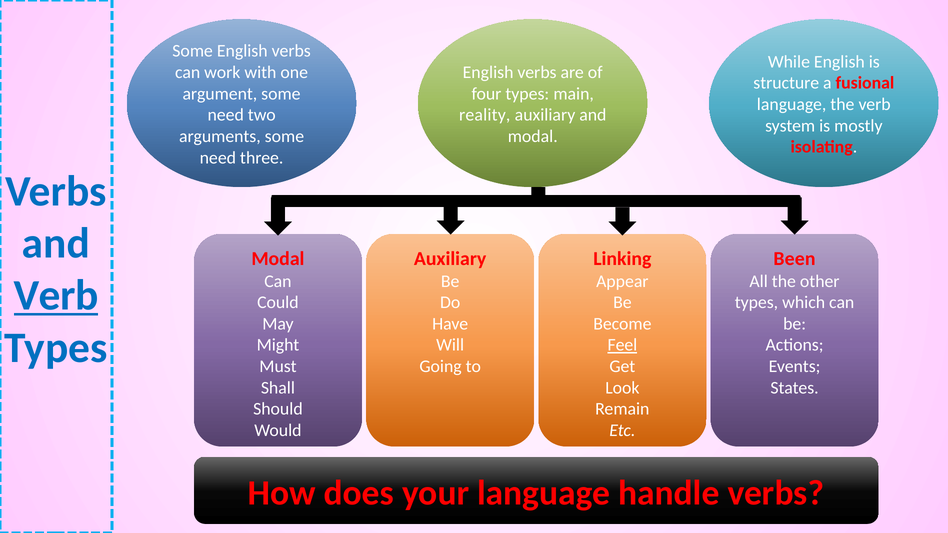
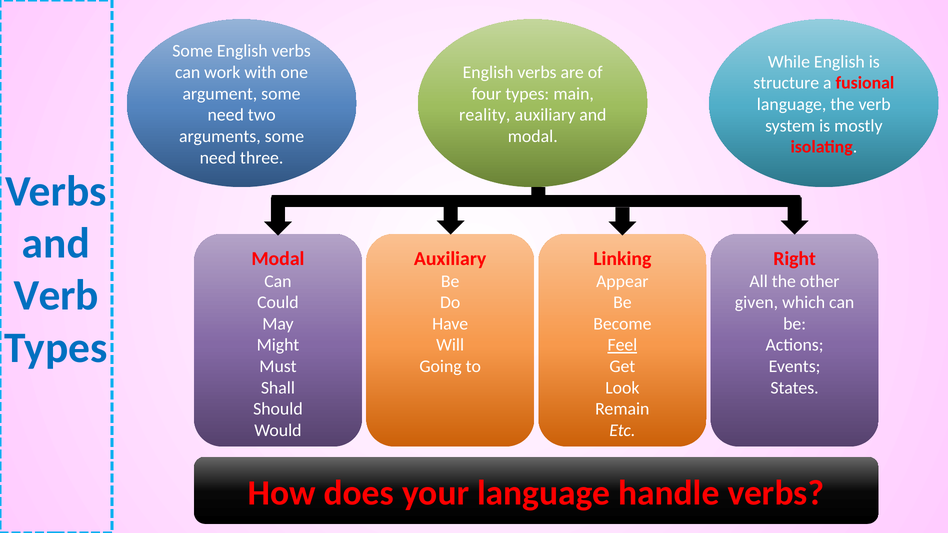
Been: Been -> Right
Verb at (56, 296) underline: present -> none
types at (756, 303): types -> given
